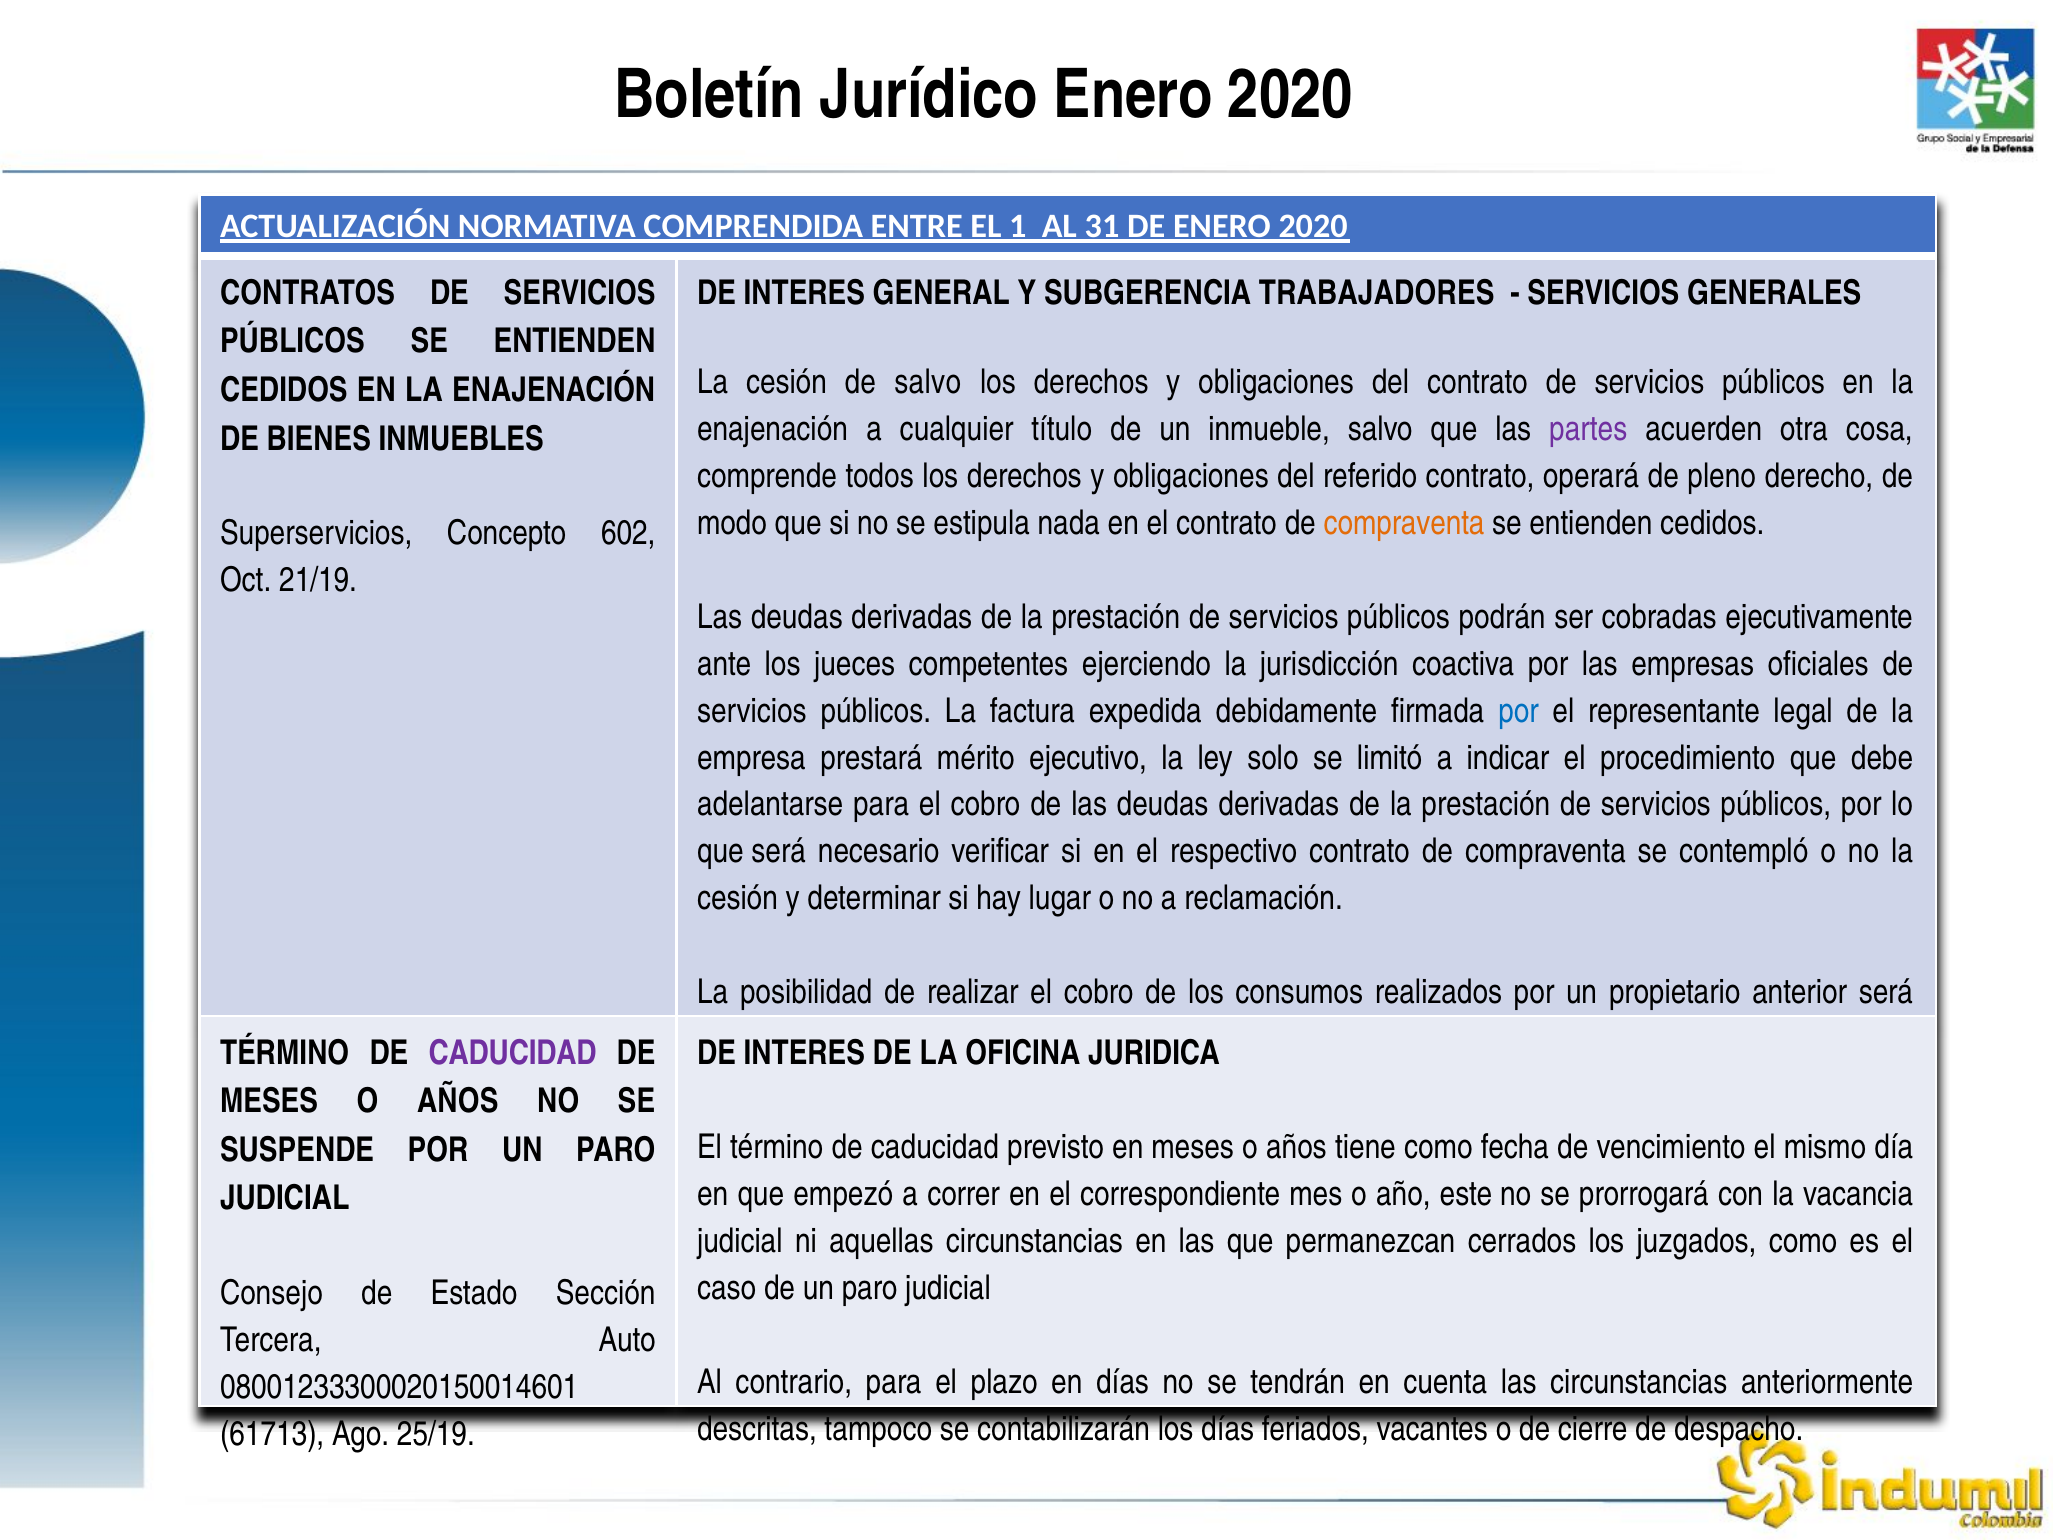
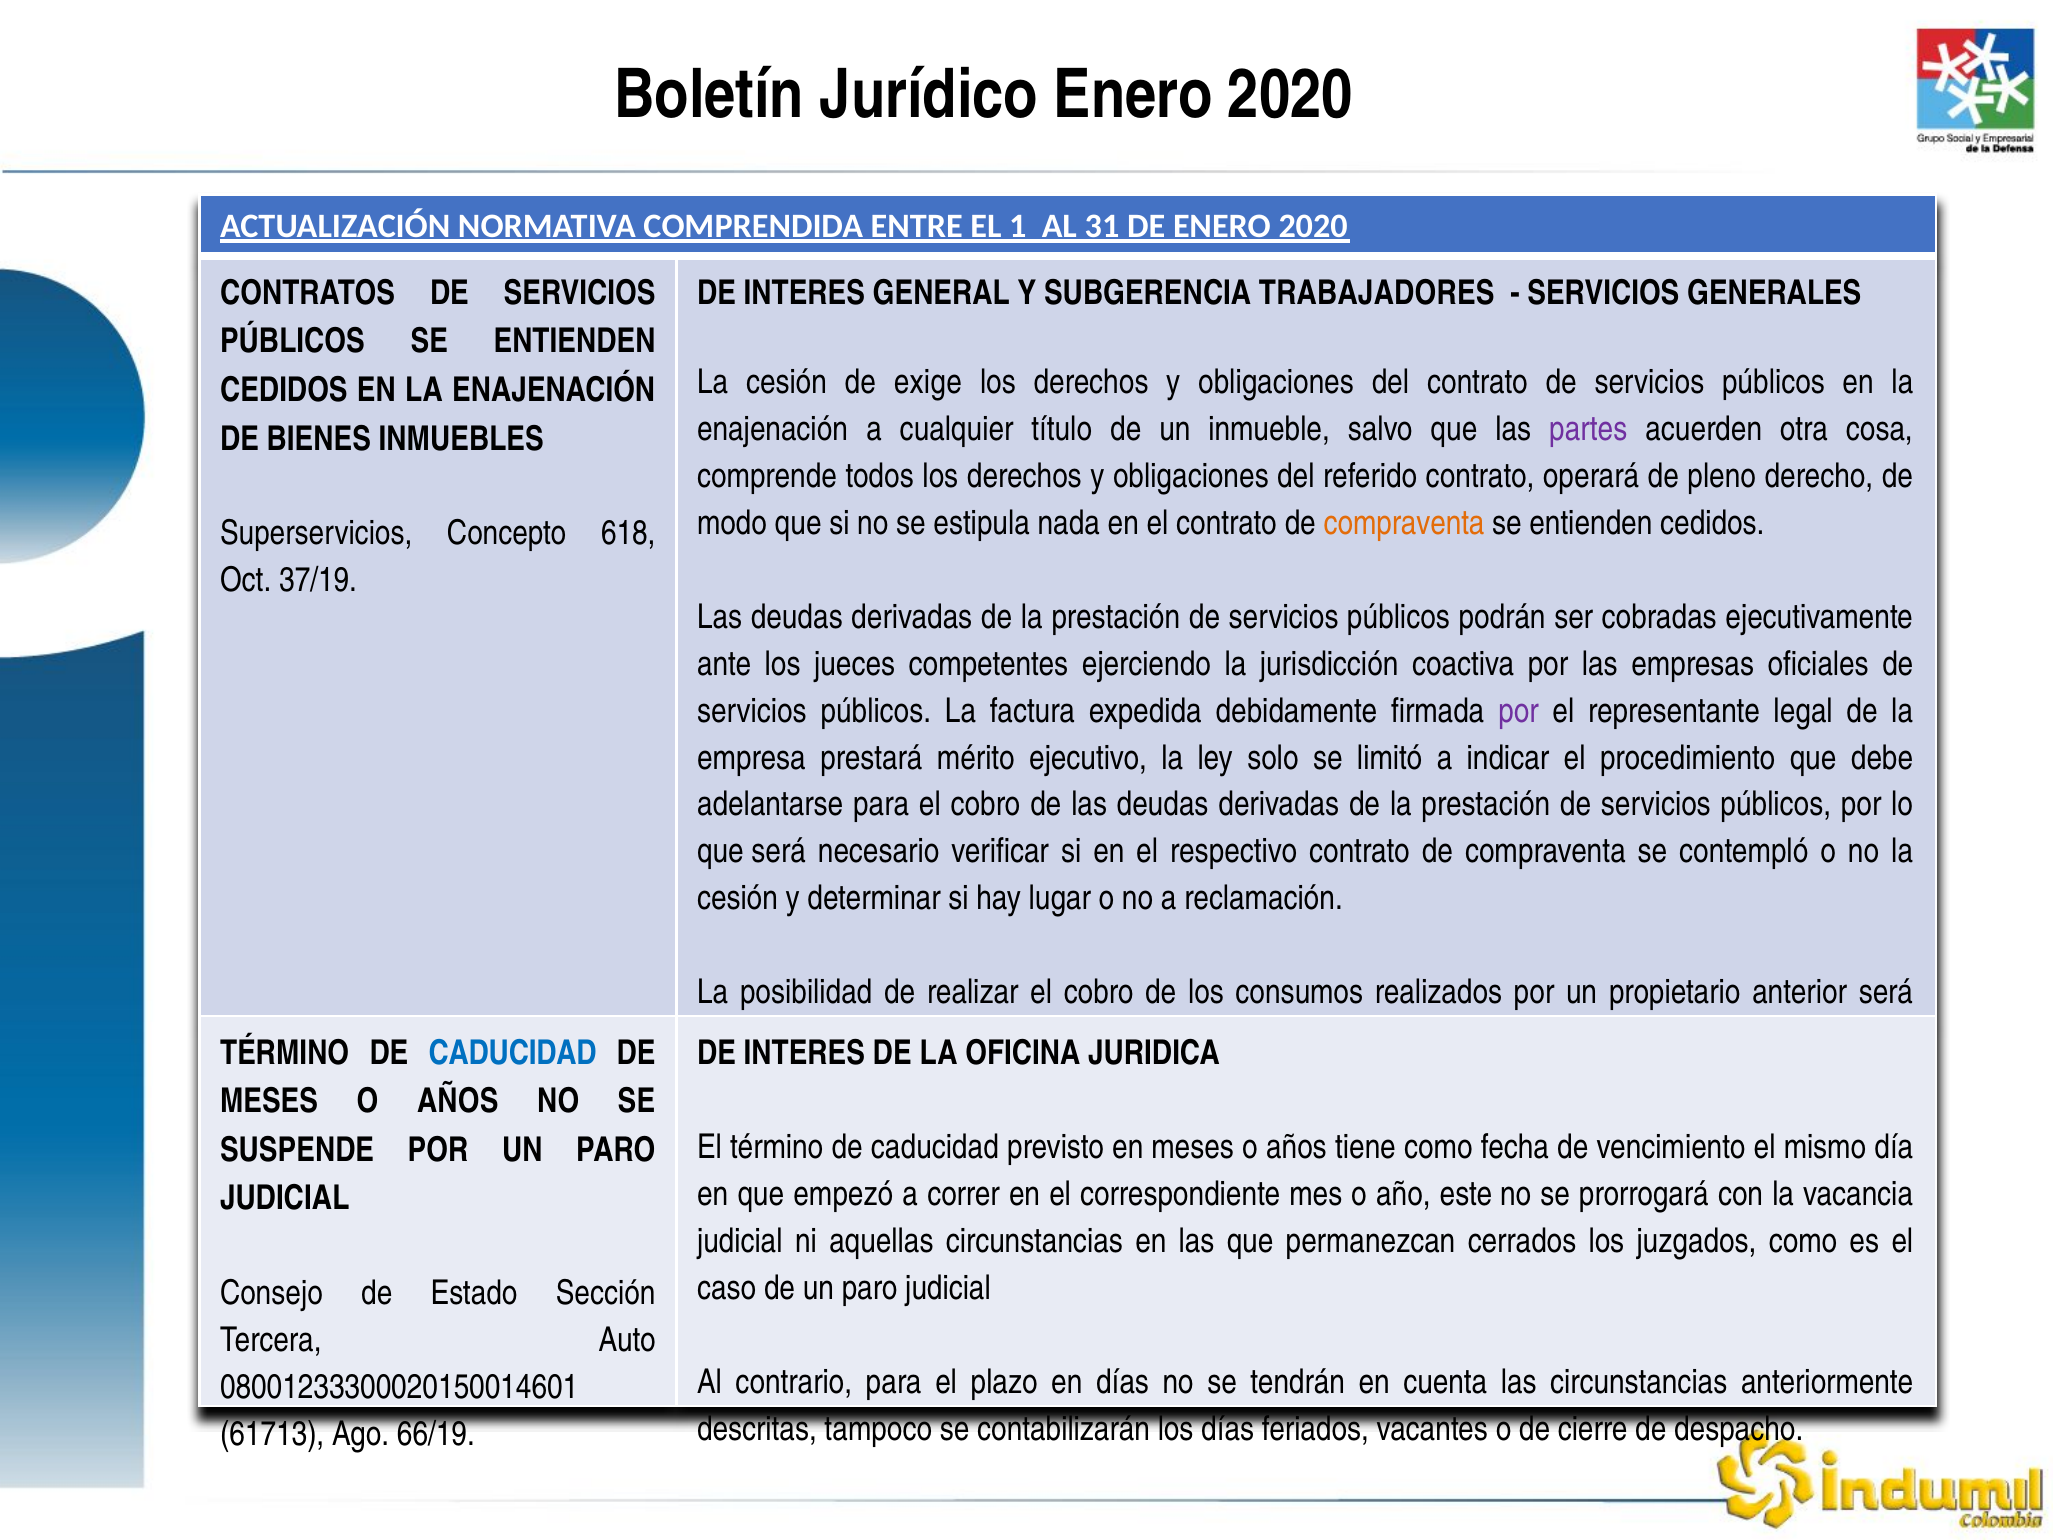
de salvo: salvo -> exige
602: 602 -> 618
21/19: 21/19 -> 37/19
por at (1519, 711) colour: blue -> purple
CADUCIDAD at (513, 1053) colour: purple -> blue
25/19: 25/19 -> 66/19
